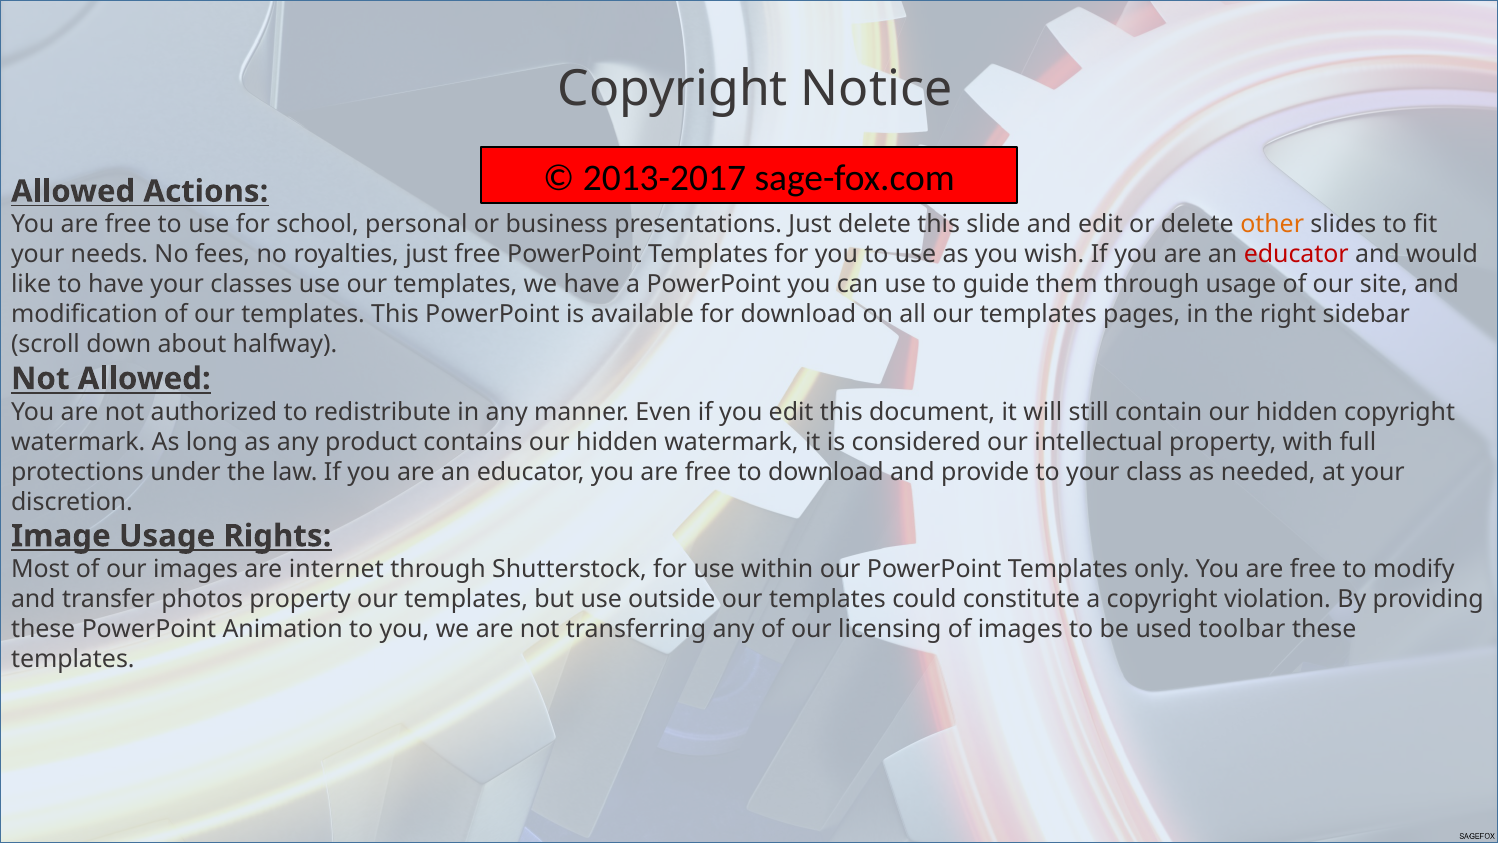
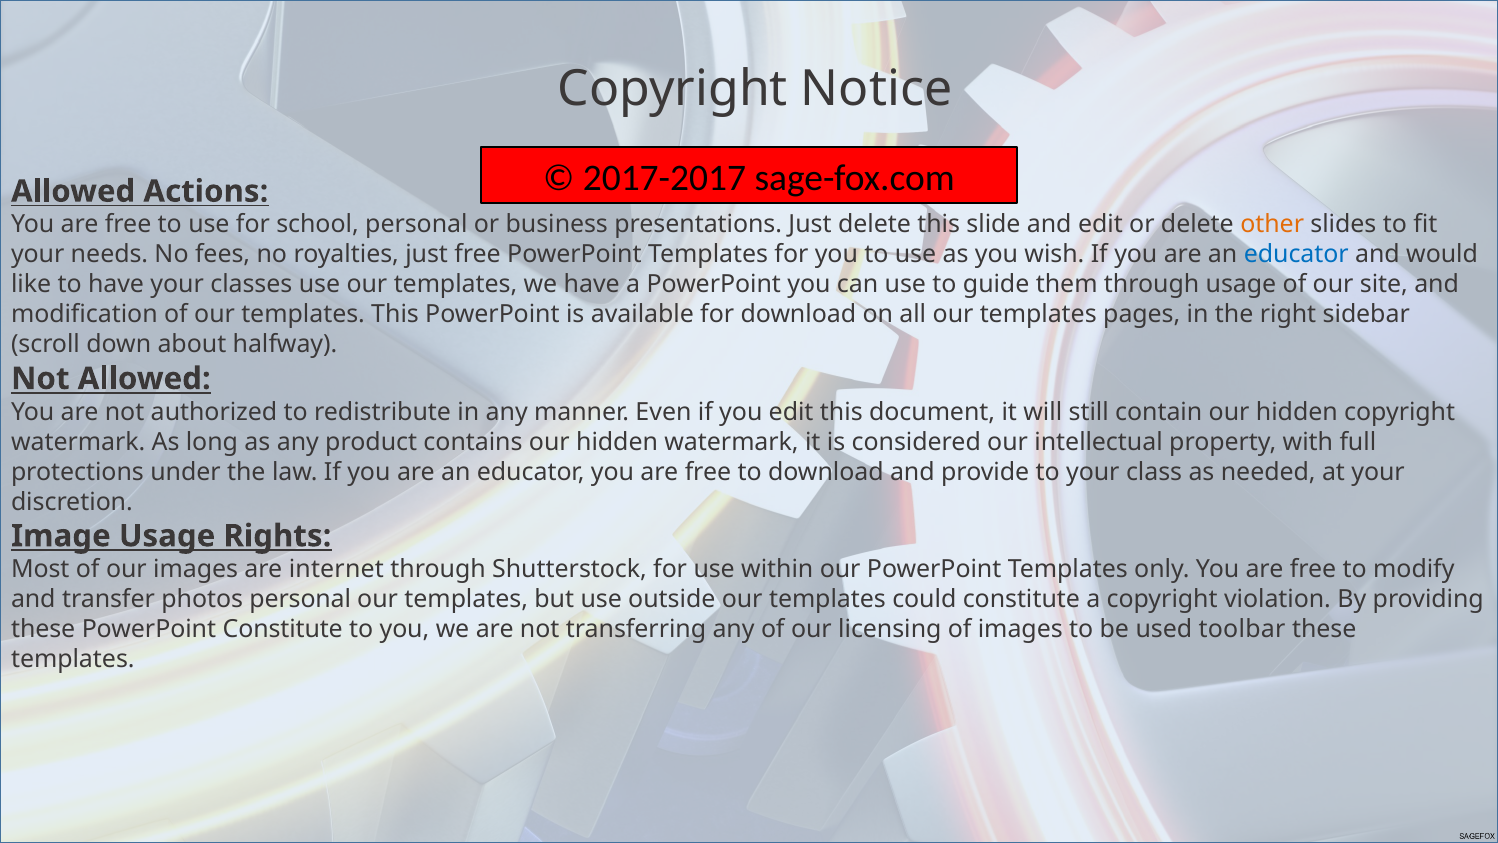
2013-2017: 2013-2017 -> 2017-2017
educator at (1296, 255) colour: red -> blue
photos property: property -> personal
PowerPoint Animation: Animation -> Constitute
